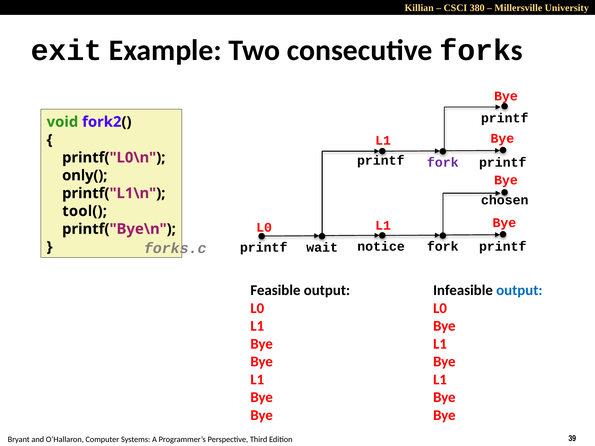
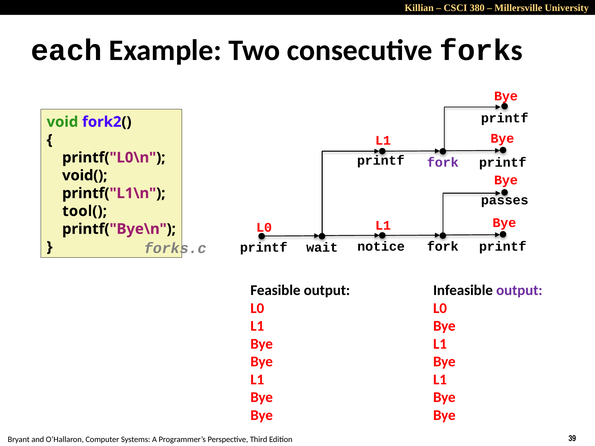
exit: exit -> each
only(: only( -> void(
chosen: chosen -> passes
output at (519, 291) colour: blue -> purple
